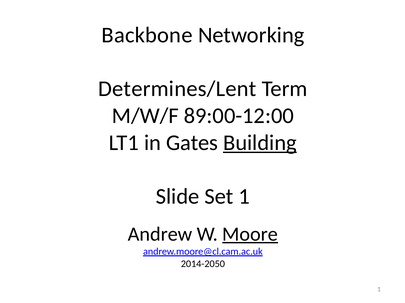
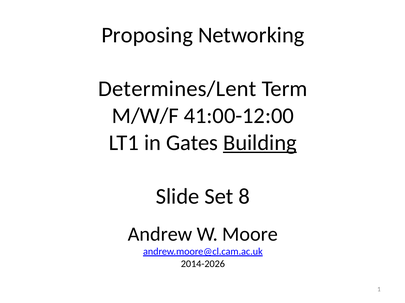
Backbone: Backbone -> Proposing
89:00-12:00: 89:00-12:00 -> 41:00-12:00
Set 1: 1 -> 8
Moore underline: present -> none
2014-2050: 2014-2050 -> 2014-2026
